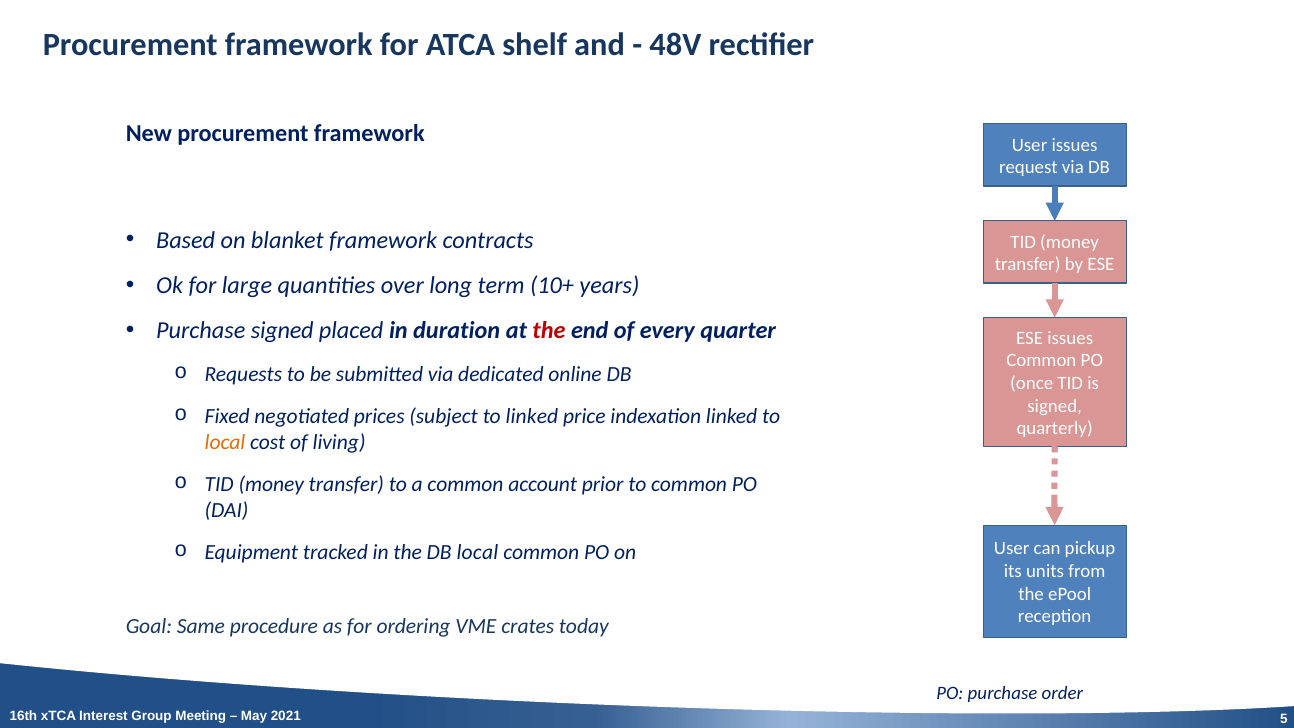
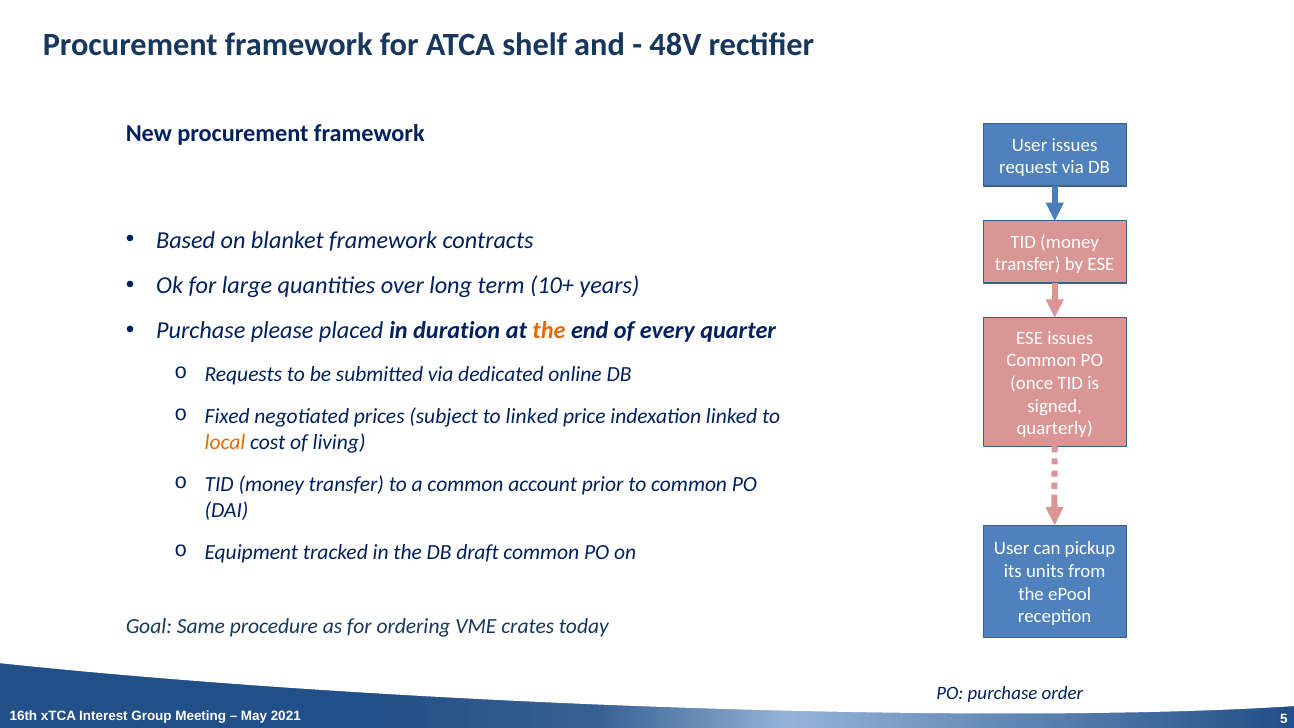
Purchase signed: signed -> please
the at (549, 331) colour: red -> orange
DB local: local -> draft
